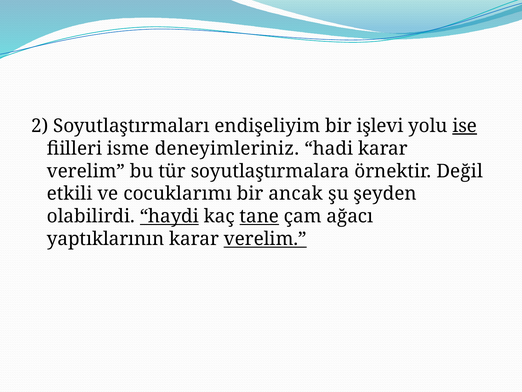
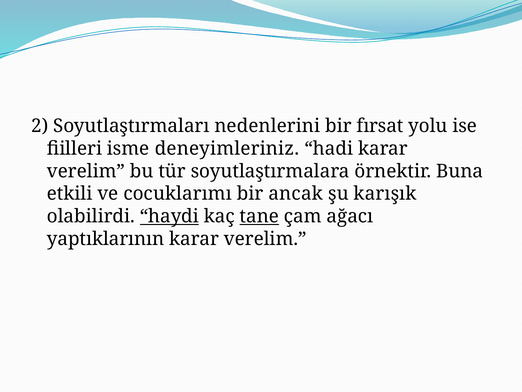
endişeliyim: endişeliyim -> nedenlerini
işlevi: işlevi -> fırsat
ise underline: present -> none
Değil: Değil -> Buna
şeyden: şeyden -> karışık
verelim at (265, 239) underline: present -> none
